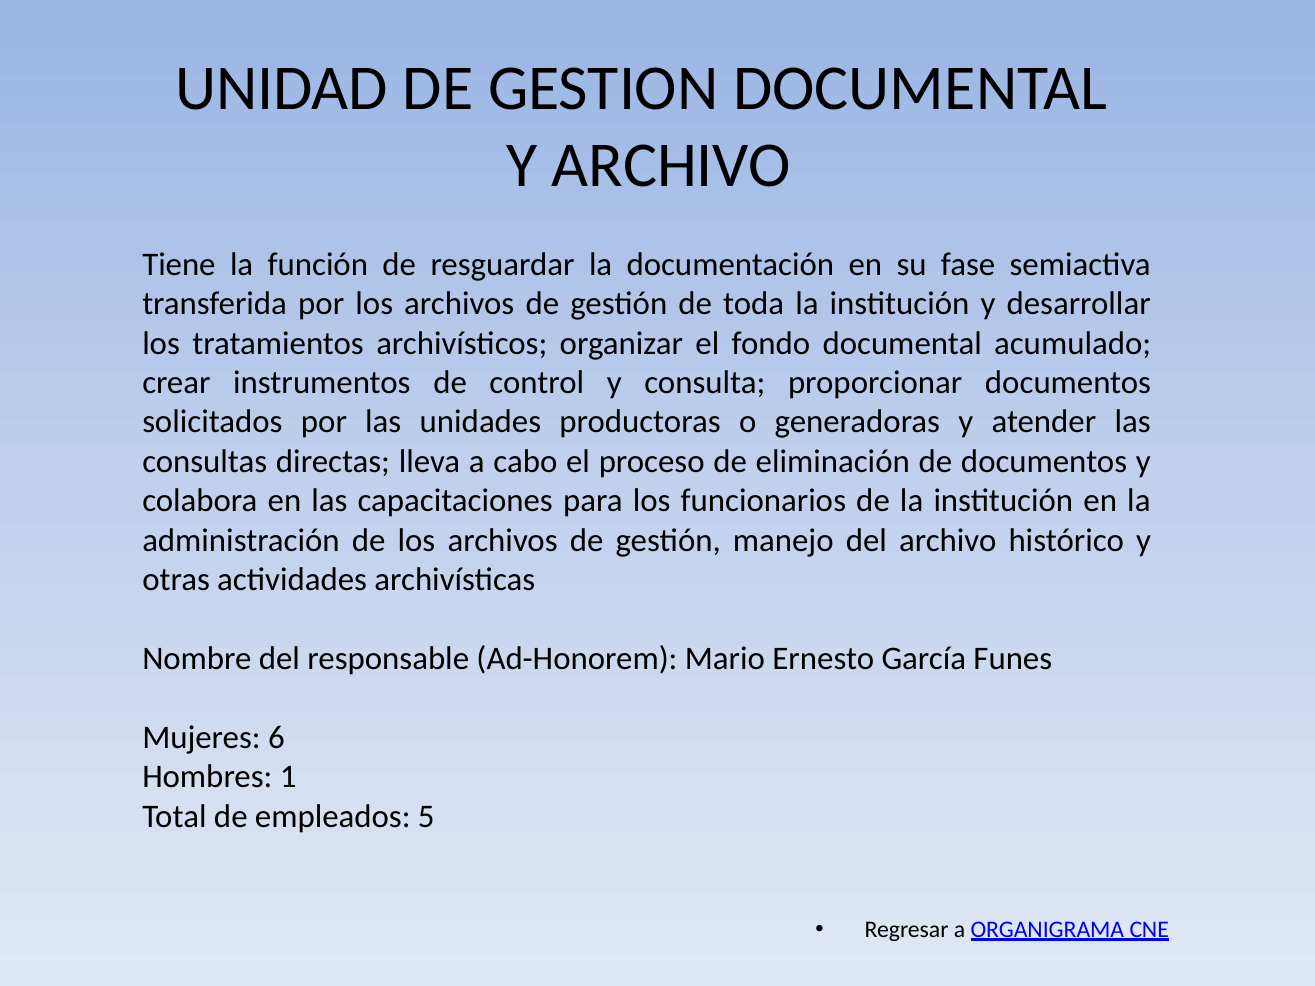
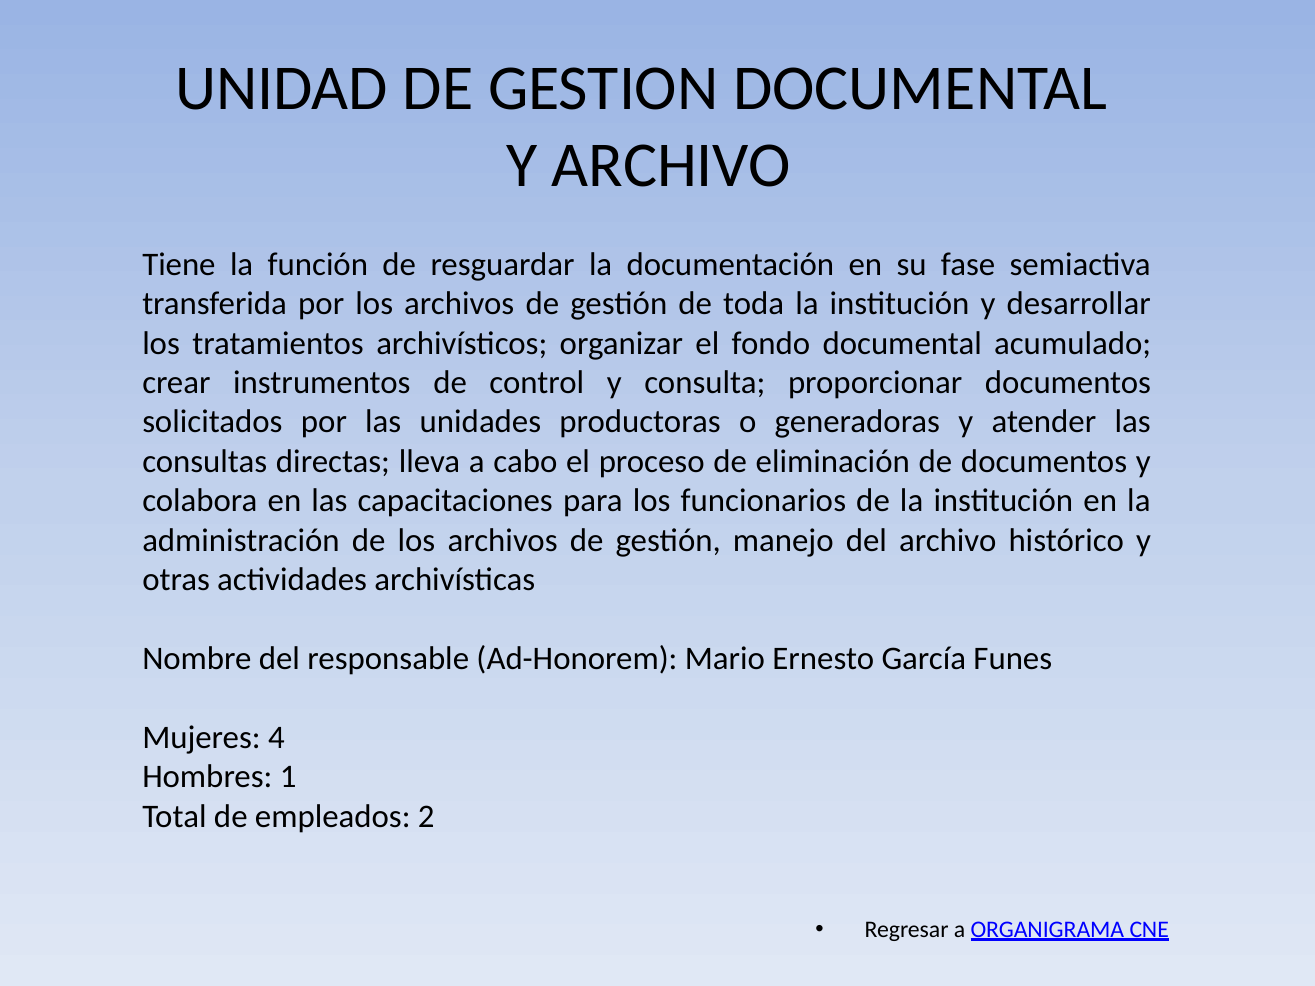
6: 6 -> 4
5: 5 -> 2
